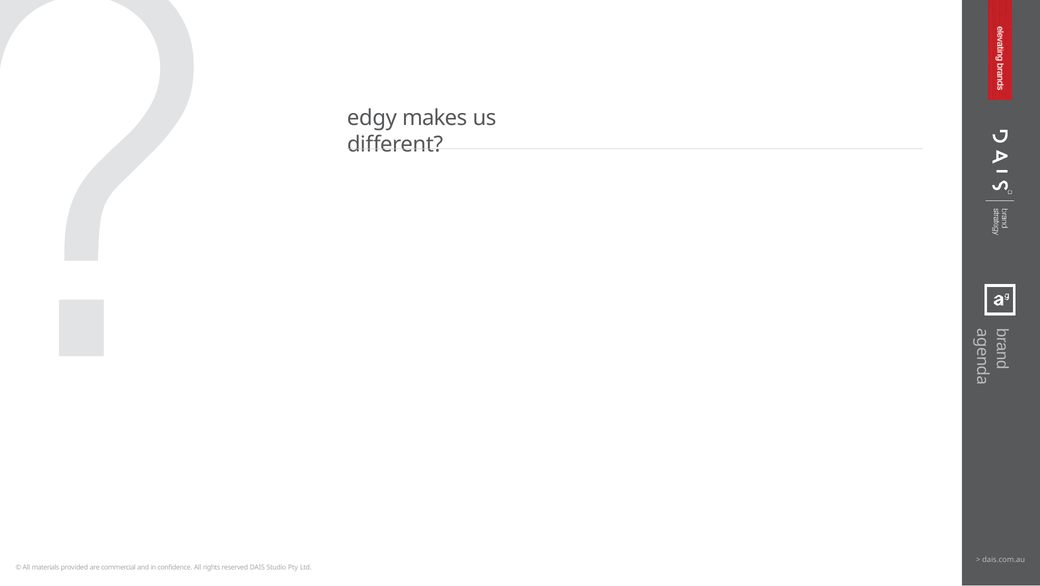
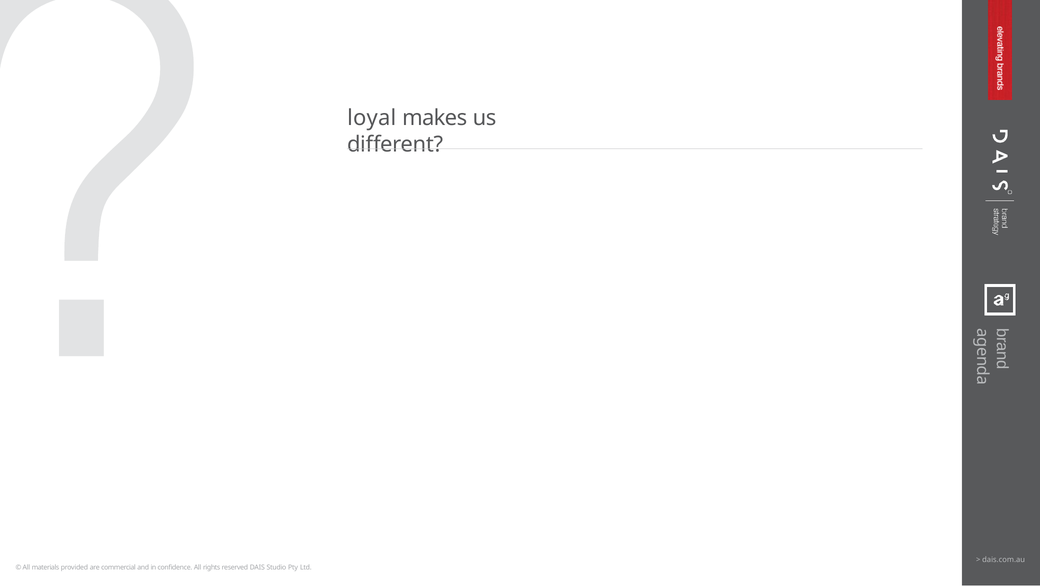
edgy: edgy -> loyal
